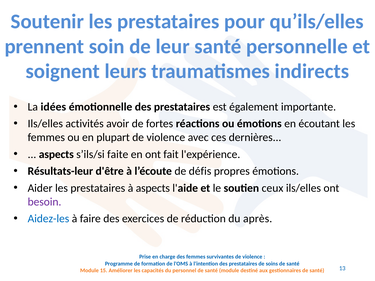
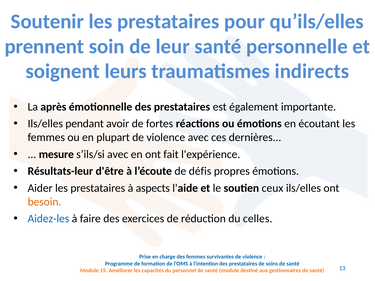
idées: idées -> après
activités: activités -> pendant
aspects at (56, 154): aspects -> mesure
s’ils/si faite: faite -> avec
besoin colour: purple -> orange
après: après -> celles
